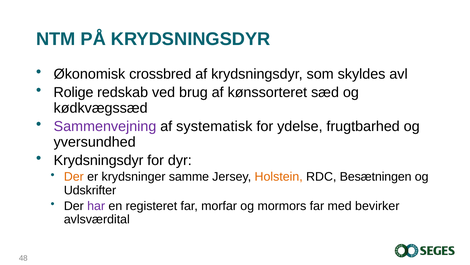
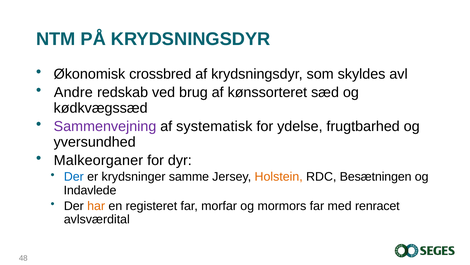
Rolige: Rolige -> Andre
Krydsningsdyr at (99, 160): Krydsningsdyr -> Malkeorganer
Der at (74, 176) colour: orange -> blue
Udskrifter: Udskrifter -> Indavlede
har colour: purple -> orange
bevirker: bevirker -> renracet
